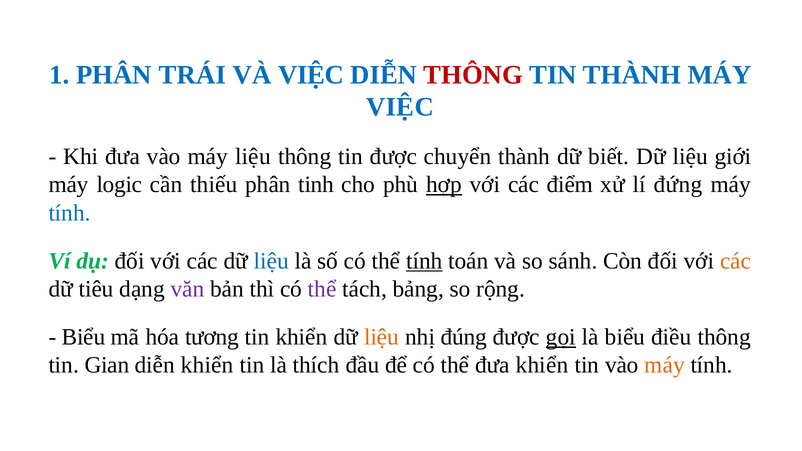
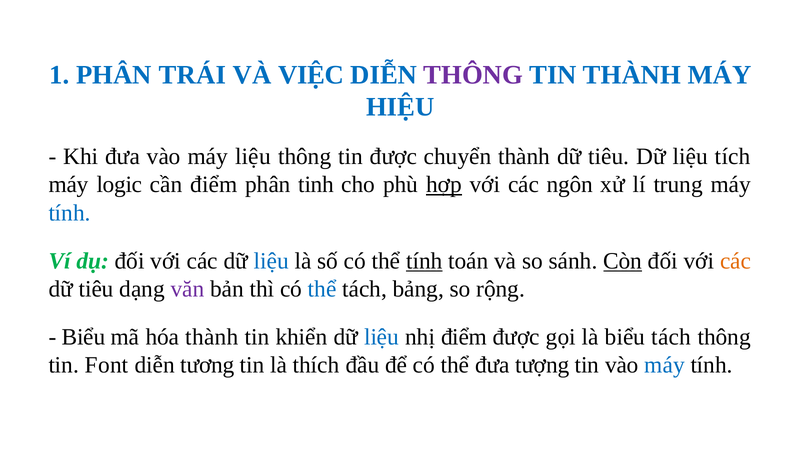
THÔNG at (473, 75) colour: red -> purple
VIỆC at (400, 107): VIỆC -> HIỆU
thành dữ biết: biết -> tiêu
giới: giới -> tích
cần thiếu: thiếu -> điểm
điểm: điểm -> ngôn
đứng: đứng -> trung
Còn underline: none -> present
thể at (322, 289) colour: purple -> blue
hóa tương: tương -> thành
liệu at (382, 337) colour: orange -> blue
nhị đúng: đúng -> điểm
gọi underline: present -> none
biểu điều: điều -> tách
Gian: Gian -> Font
diễn khiển: khiển -> tương
đưa khiển: khiển -> tượng
máy at (665, 365) colour: orange -> blue
